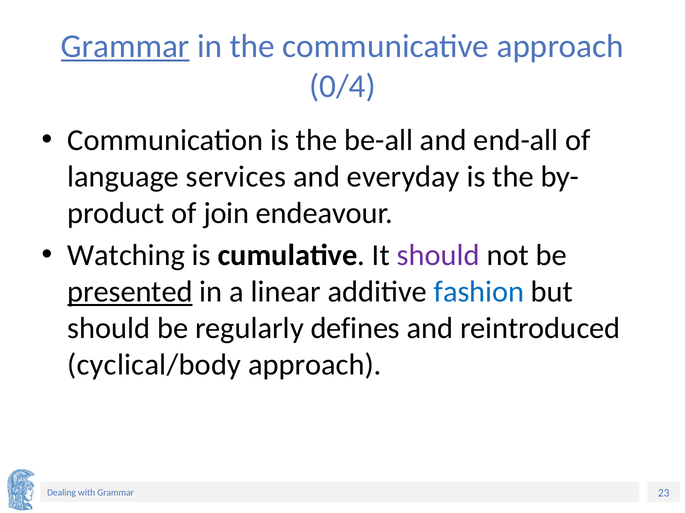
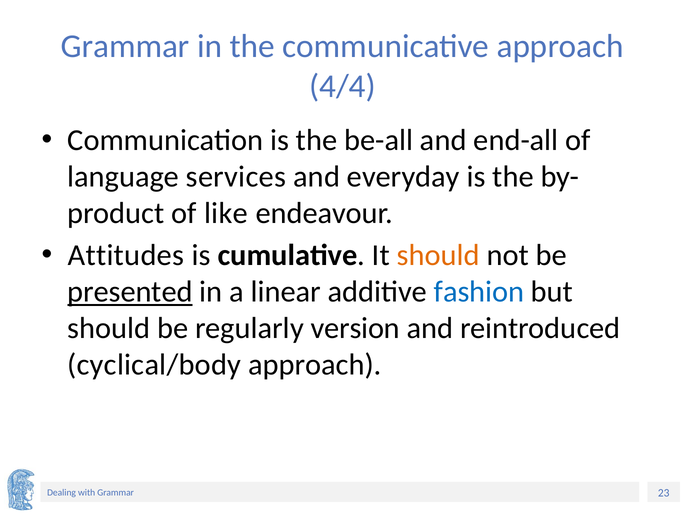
Grammar at (125, 46) underline: present -> none
0/4: 0/4 -> 4/4
join: join -> like
Watching: Watching -> Attitudes
should at (438, 256) colour: purple -> orange
defines: defines -> version
